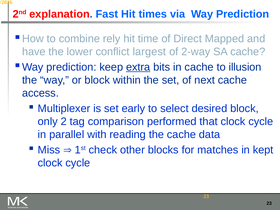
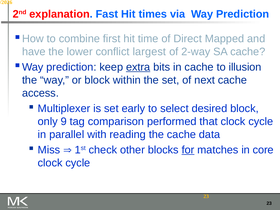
rely: rely -> first
2: 2 -> 9
for underline: none -> present
kept: kept -> core
